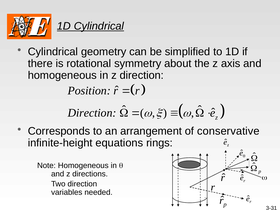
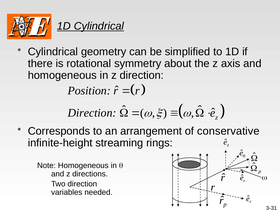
equations: equations -> streaming
